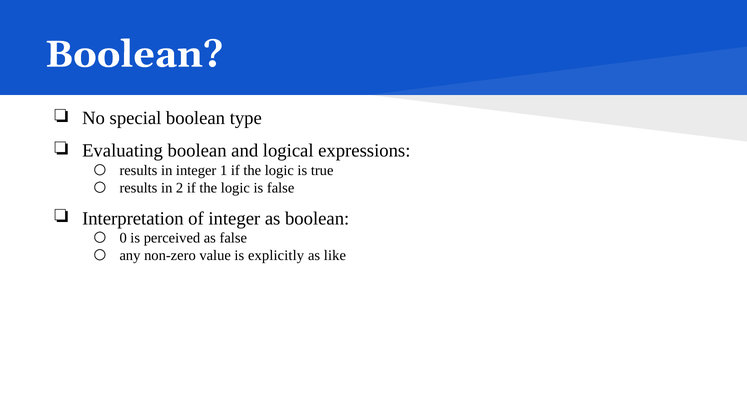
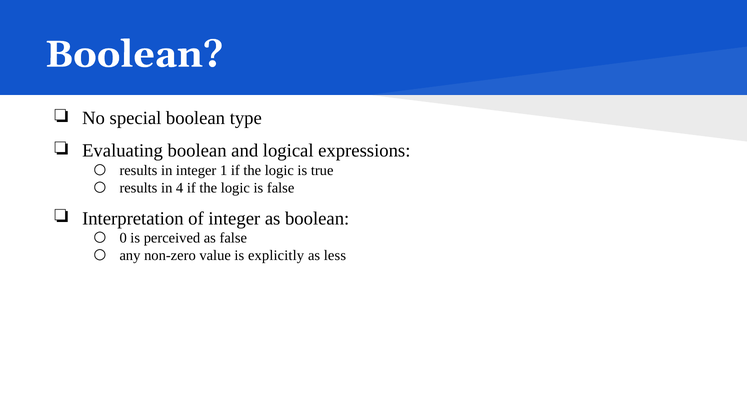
2: 2 -> 4
like: like -> less
